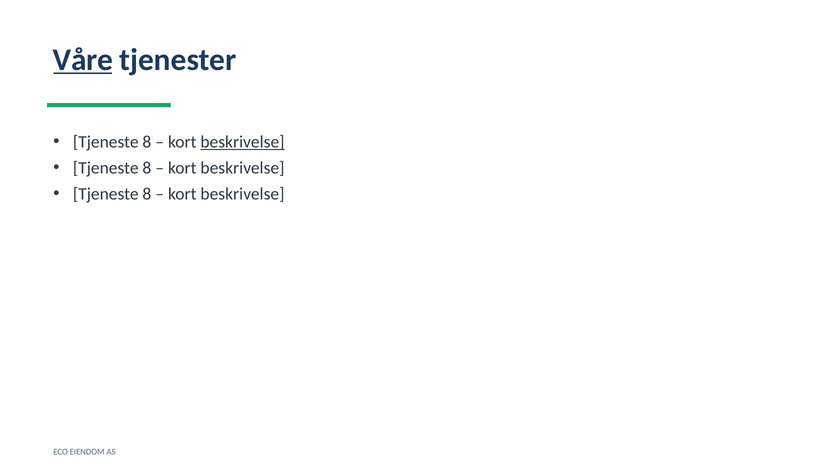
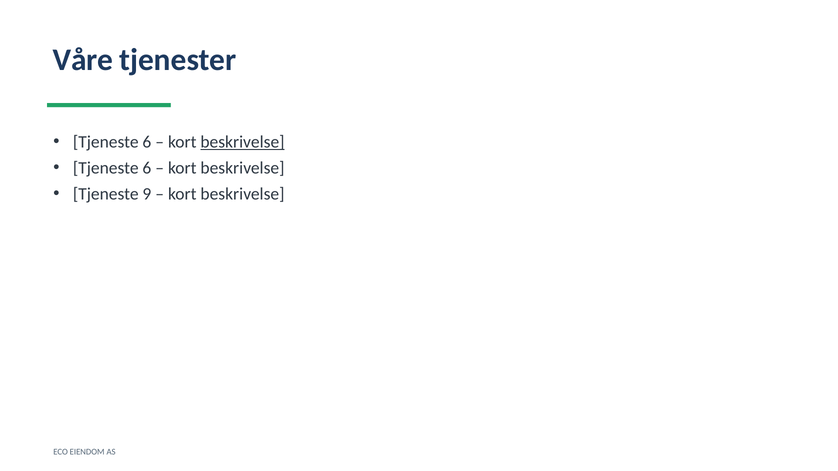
Våre underline: present -> none
8 at (147, 142): 8 -> 6
8 at (147, 168): 8 -> 6
8 at (147, 194): 8 -> 9
